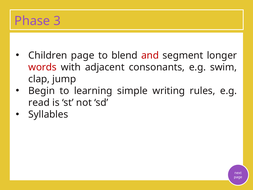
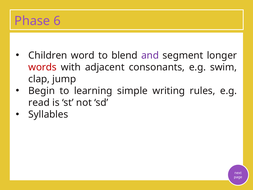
3: 3 -> 6
Children page: page -> word
and colour: red -> purple
